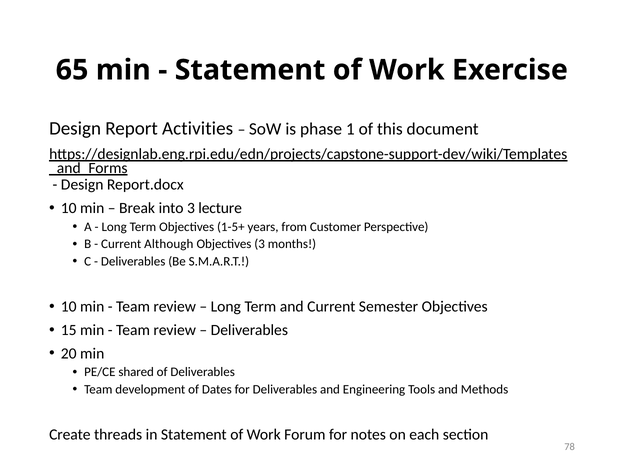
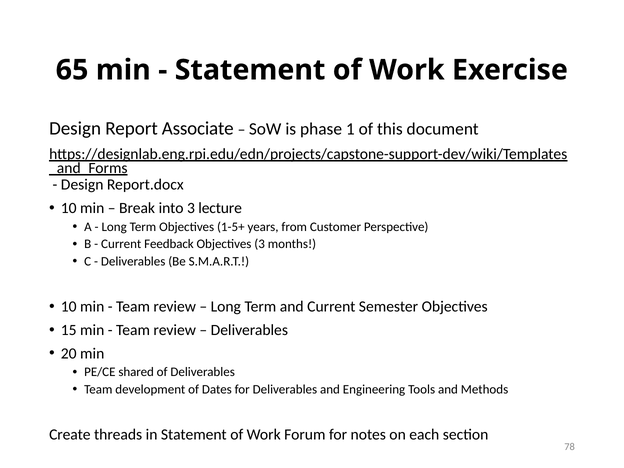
Activities: Activities -> Associate
Although: Although -> Feedback
